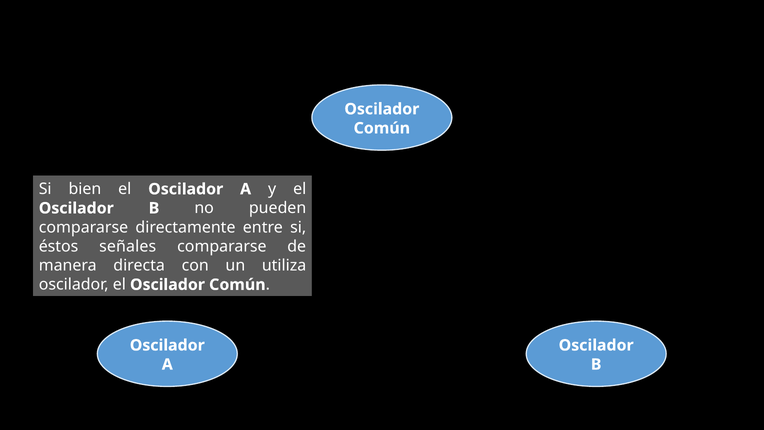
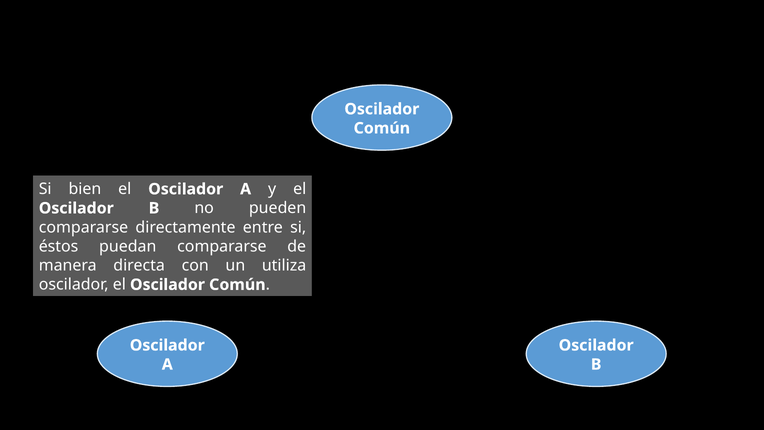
señales: señales -> puedan
